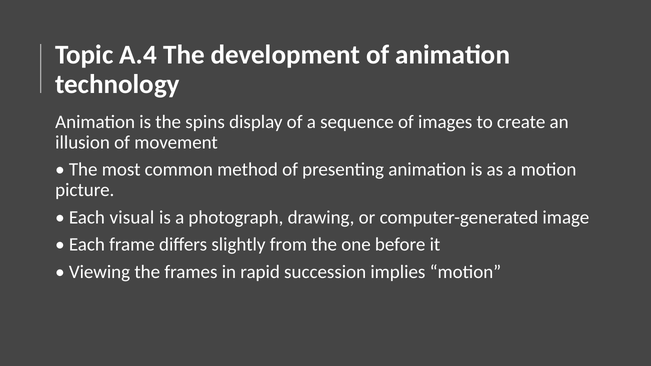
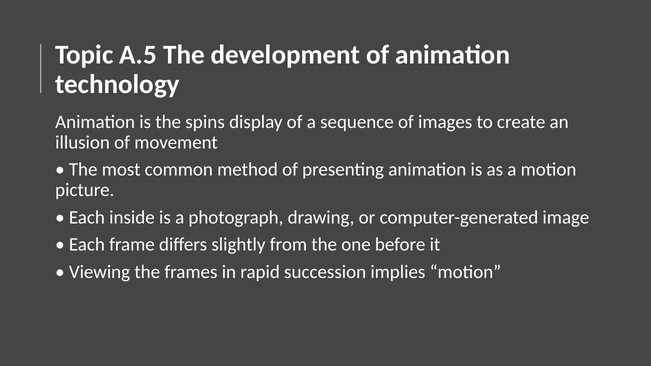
A.4: A.4 -> A.5
visual: visual -> inside
